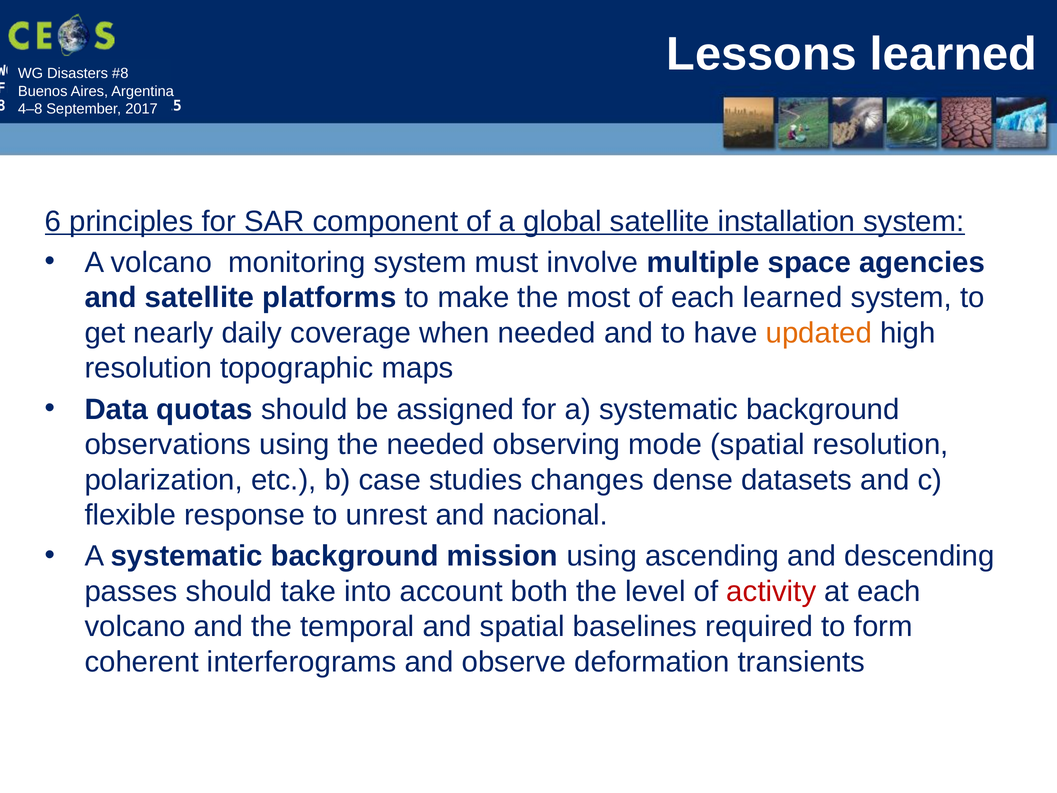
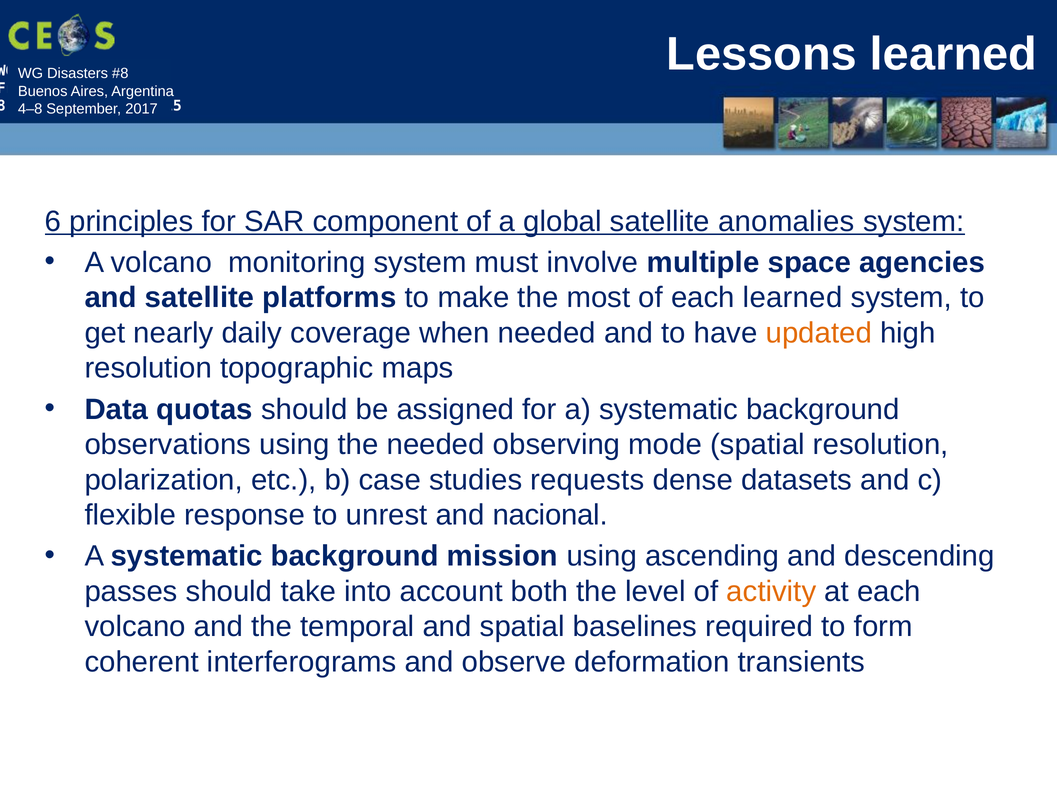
installation: installation -> anomalies
changes: changes -> requests
activity colour: red -> orange
